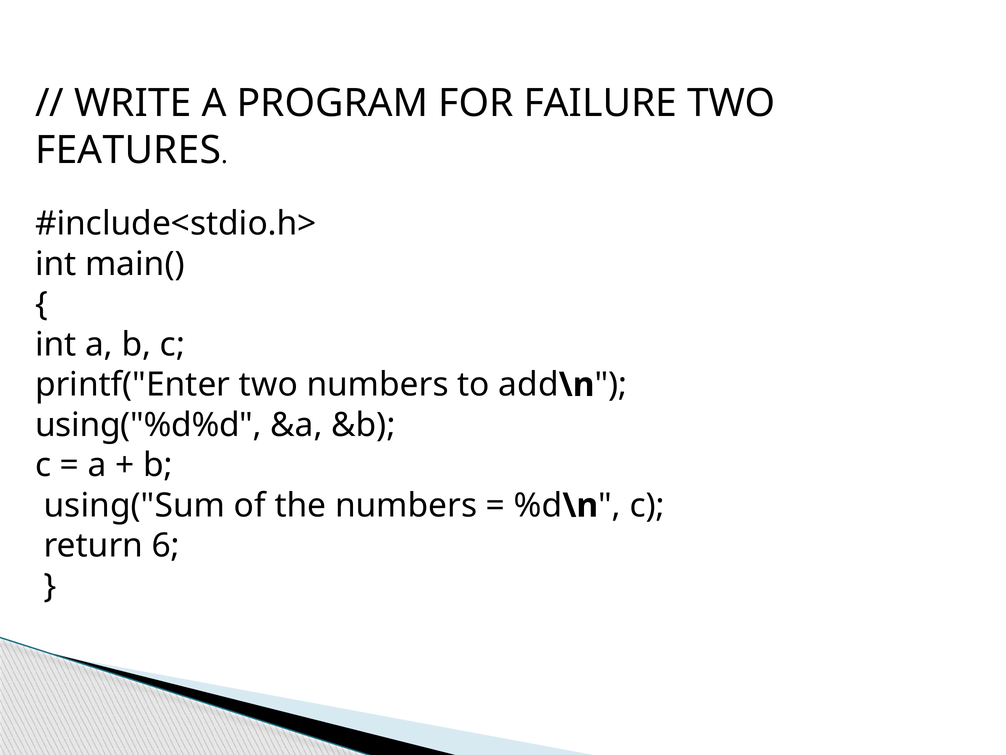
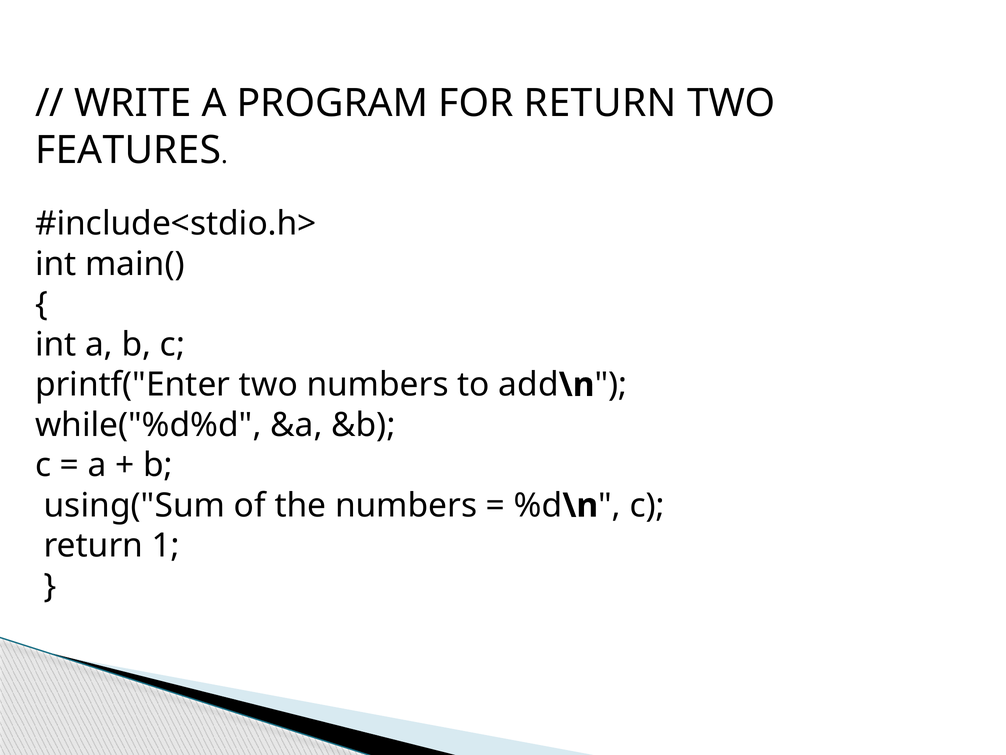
FOR FAILURE: FAILURE -> RETURN
using("%d%d: using("%d%d -> while("%d%d
6: 6 -> 1
